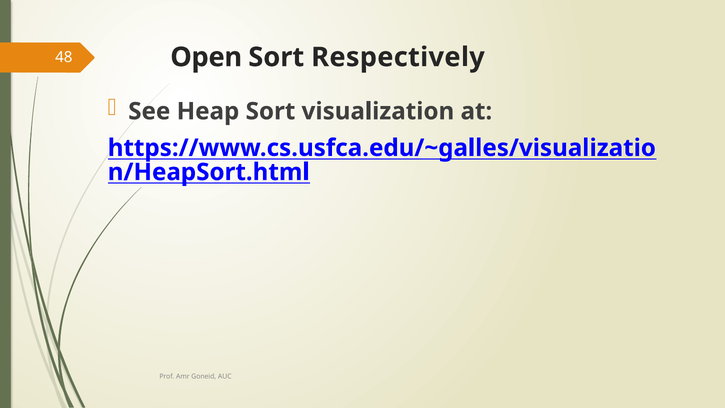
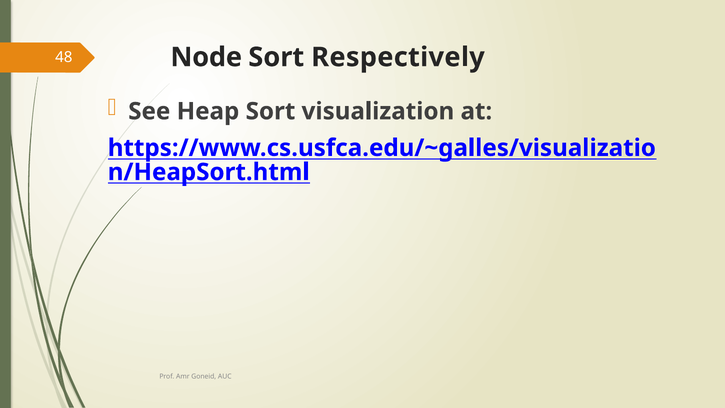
Open: Open -> Node
